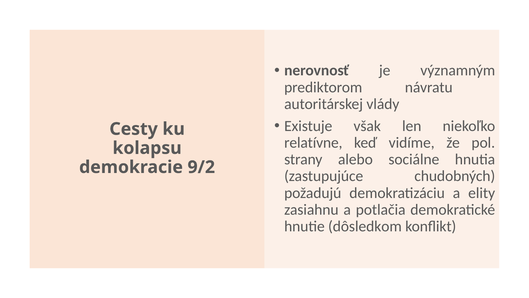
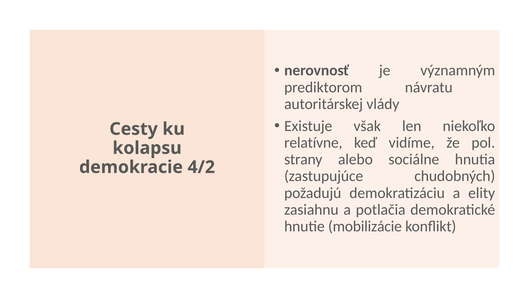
9/2: 9/2 -> 4/2
dôsledkom: dôsledkom -> mobilizácie
